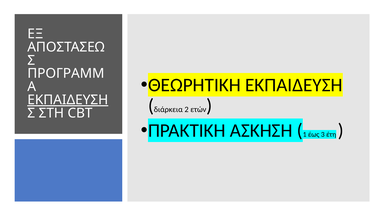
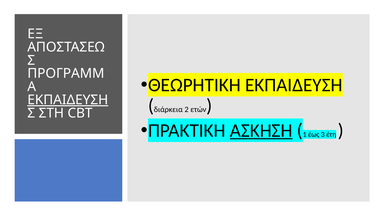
ΑΣΚΗΣΗ underline: none -> present
